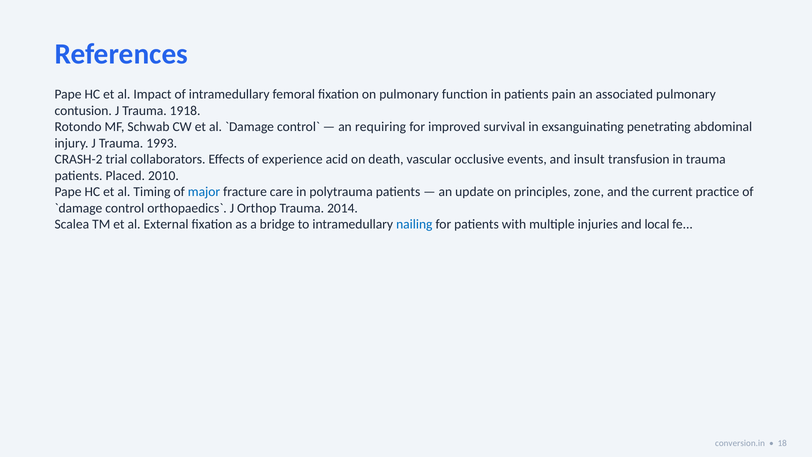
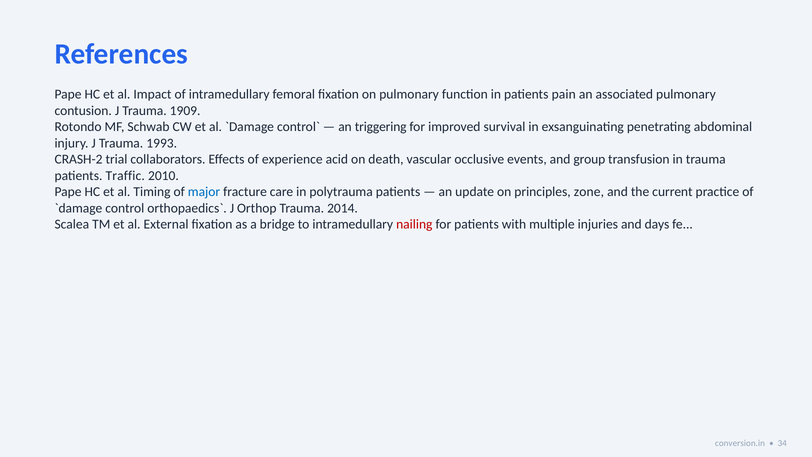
1918: 1918 -> 1909
requiring: requiring -> triggering
insult: insult -> group
Placed: Placed -> Traffic
nailing colour: blue -> red
local: local -> days
18: 18 -> 34
